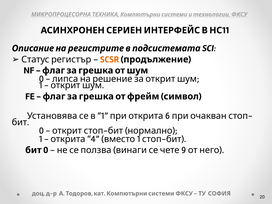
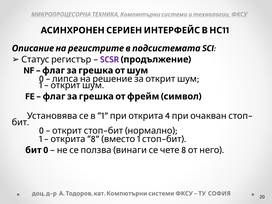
SCSR colour: orange -> purple
6: 6 -> 4
4 at (93, 139): 4 -> 8
9 at (184, 150): 9 -> 8
